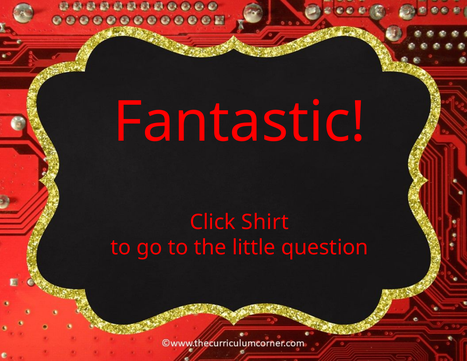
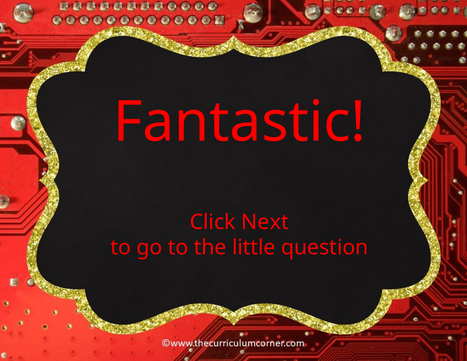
Shirt: Shirt -> Next
